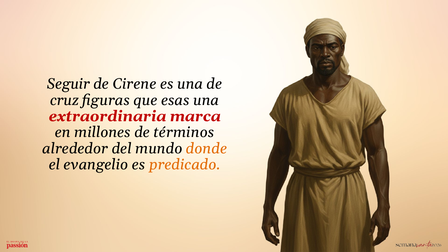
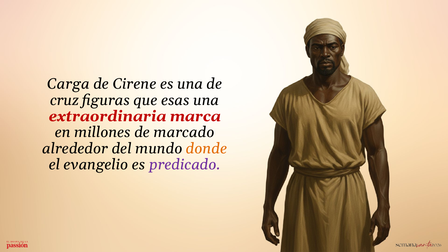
Seguir: Seguir -> Carga
términos: términos -> marcado
predicado colour: orange -> purple
